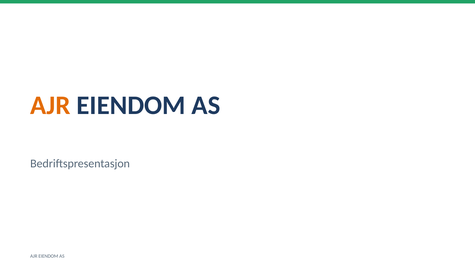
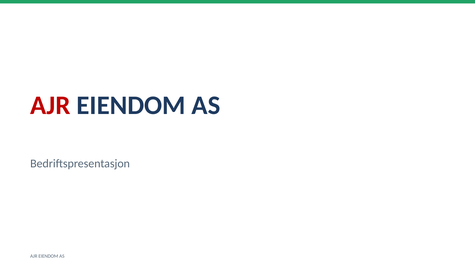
AJR at (50, 105) colour: orange -> red
